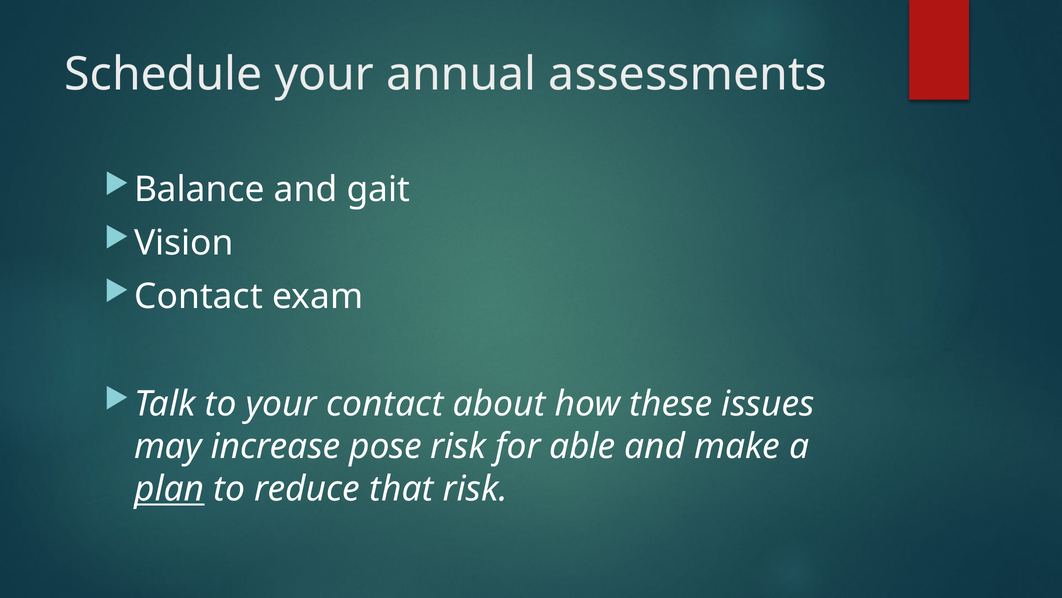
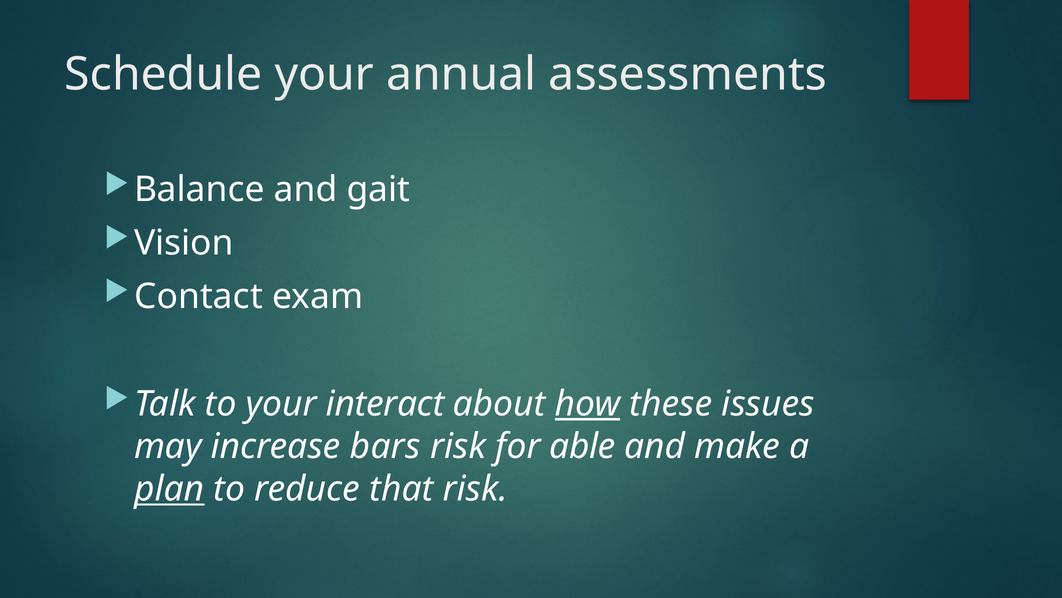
your contact: contact -> interact
how underline: none -> present
pose: pose -> bars
